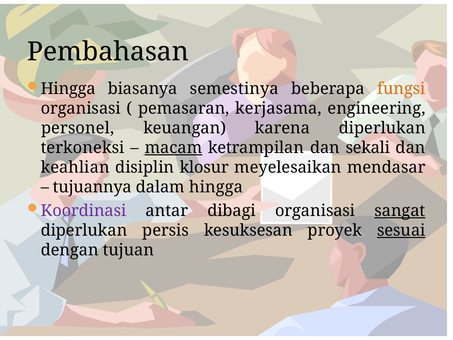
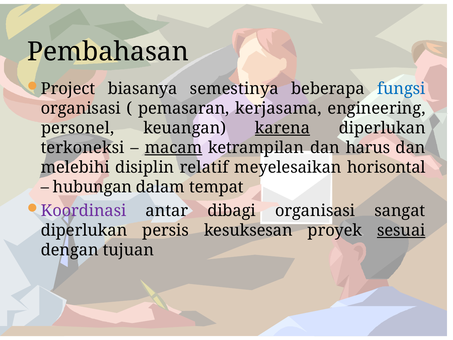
Hingga at (68, 89): Hingga -> Project
fungsi colour: orange -> blue
karena underline: none -> present
sekali: sekali -> harus
keahlian: keahlian -> melebihi
klosur: klosur -> relatif
mendasar: mendasar -> horisontal
tujuannya: tujuannya -> hubungan
dalam hingga: hingga -> tempat
sangat underline: present -> none
